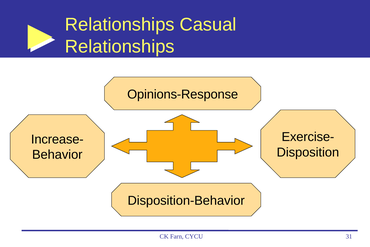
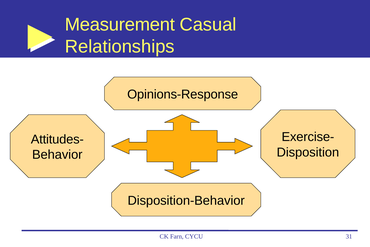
Relationships at (120, 25): Relationships -> Measurement
Increase-: Increase- -> Attitudes-
